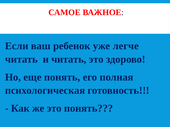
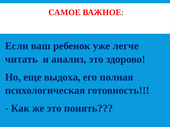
и читать: читать -> анализ
еще понять: понять -> выдоха
